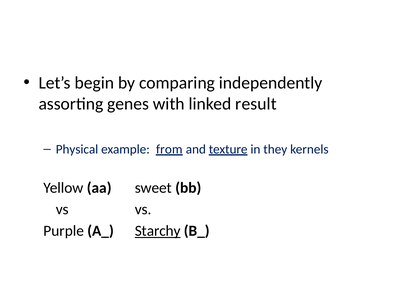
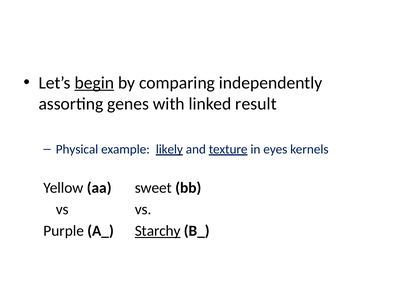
begin underline: none -> present
from: from -> likely
they: they -> eyes
